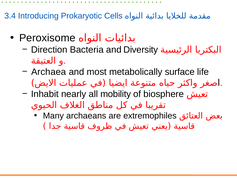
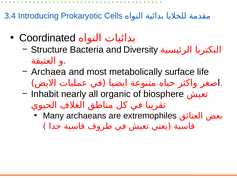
Peroxisome: Peroxisome -> Coordinated
Direction: Direction -> Structure
mobility: mobility -> organic
